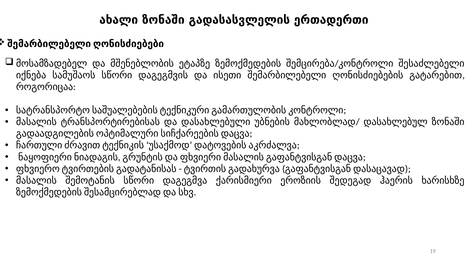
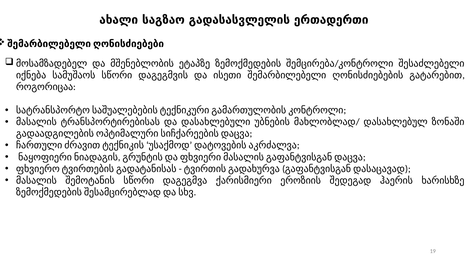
ახალი ზონაში: ზონაში -> საგზაო
